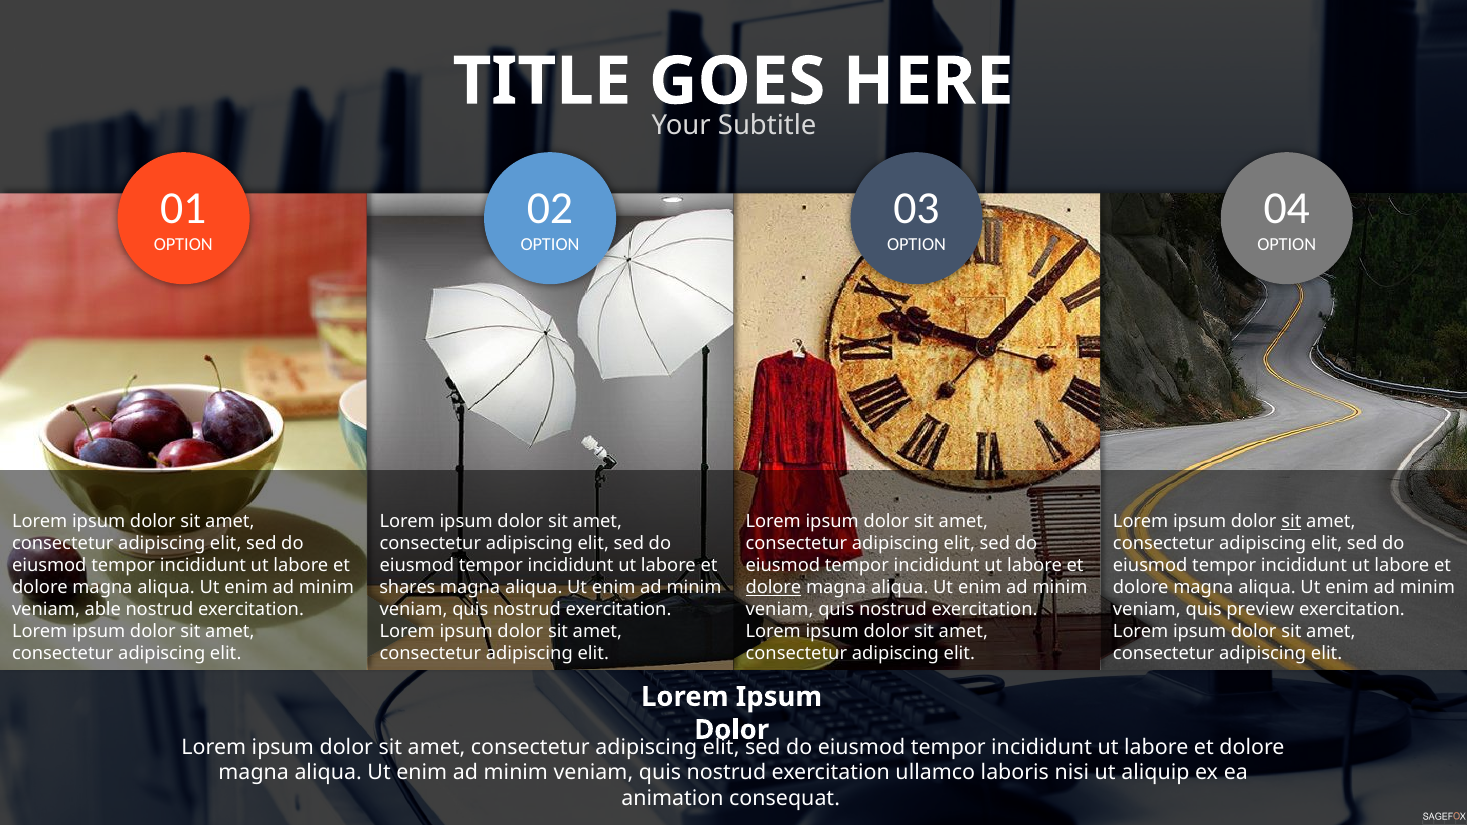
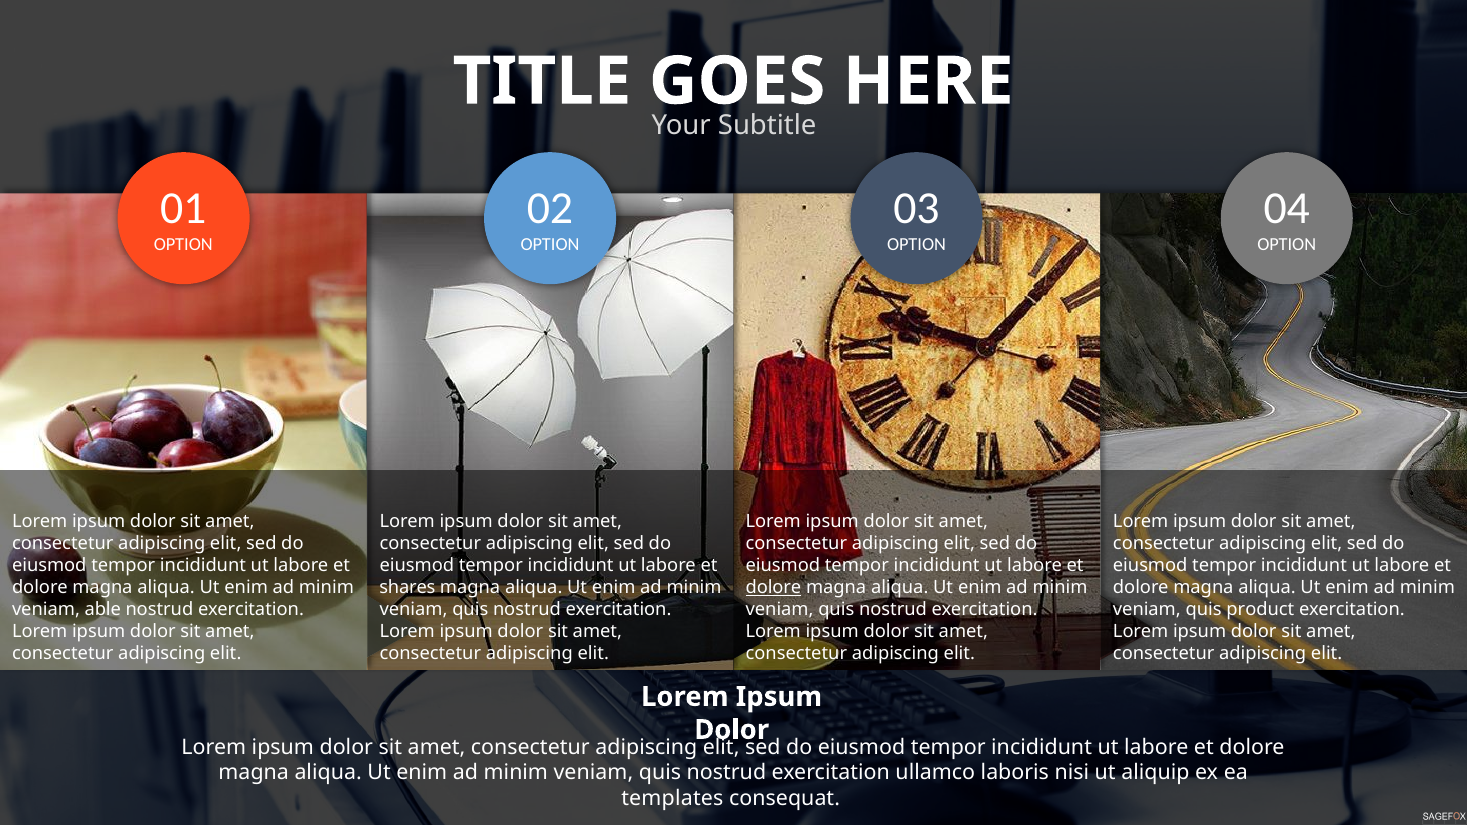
sit at (1291, 521) underline: present -> none
preview: preview -> product
animation: animation -> templates
